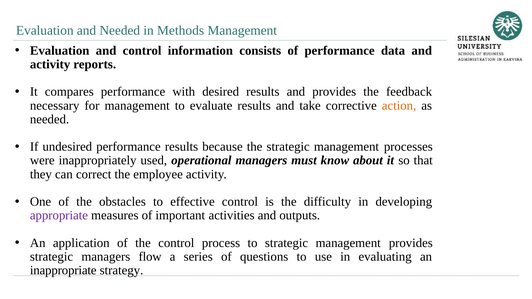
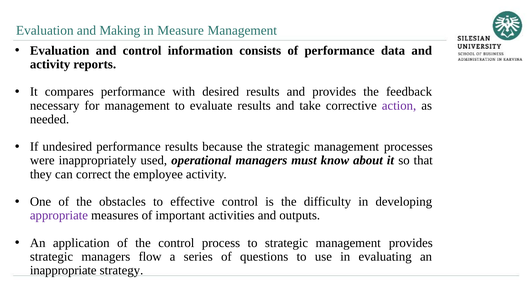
and Needed: Needed -> Making
Methods: Methods -> Measure
action colour: orange -> purple
